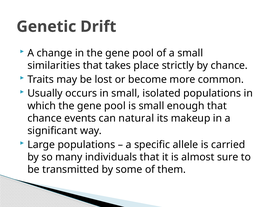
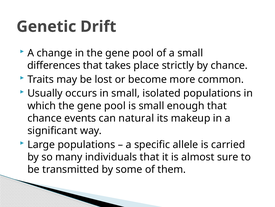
similarities: similarities -> differences
